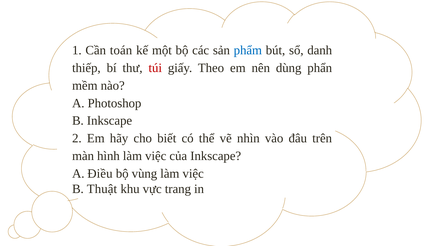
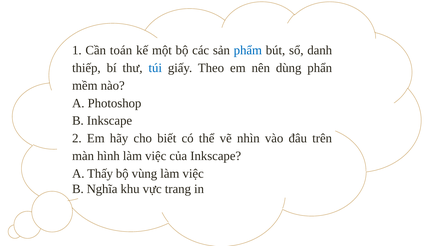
túi colour: red -> blue
Điều: Điều -> Thấy
Thuật: Thuật -> Nghĩa
